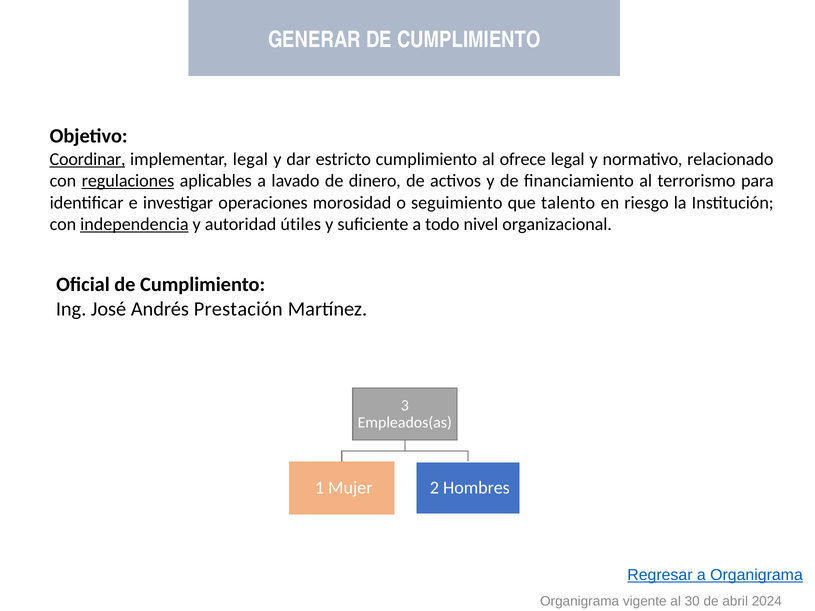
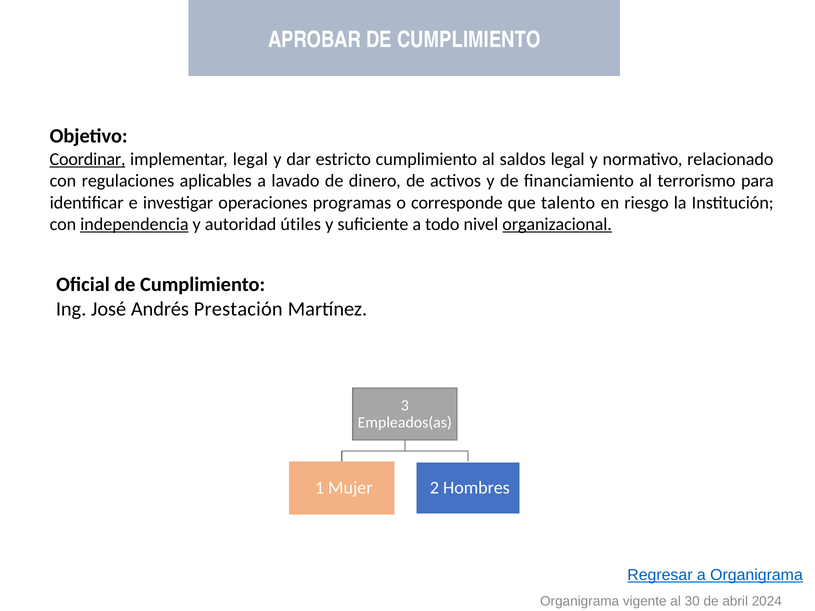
GENERAR: GENERAR -> APROBAR
ofrece: ofrece -> saldos
regulaciones underline: present -> none
morosidad: morosidad -> programas
seguimiento: seguimiento -> corresponde
organizacional underline: none -> present
